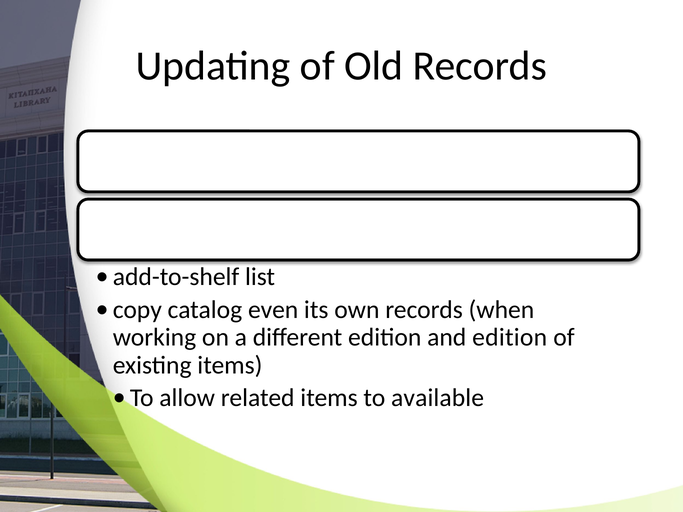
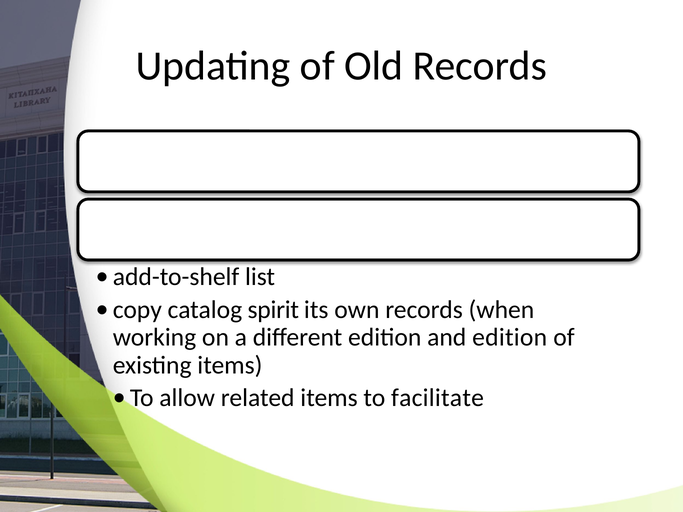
even: even -> spirit
available: available -> facilitate
